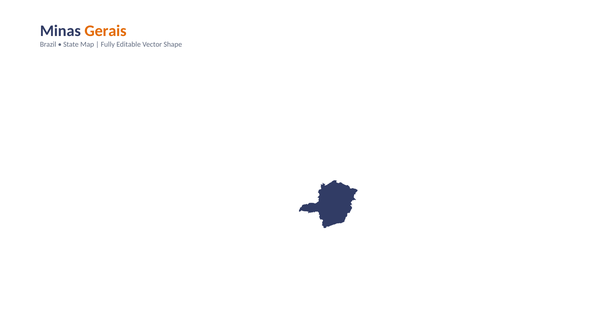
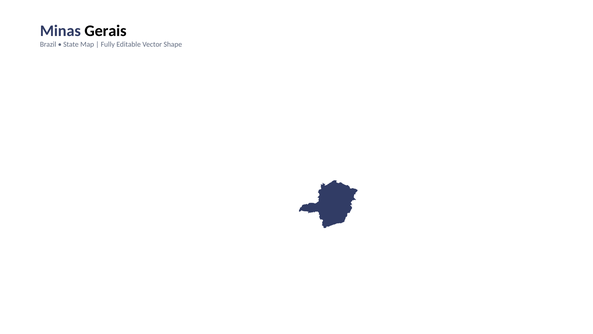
Gerais colour: orange -> black
